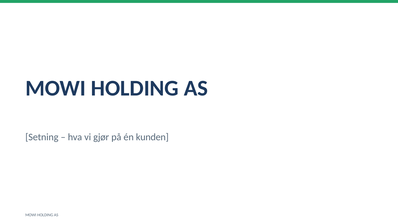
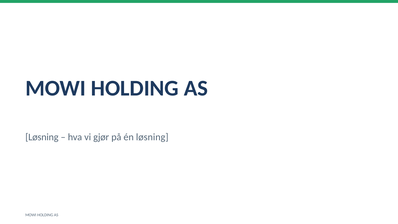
Setning at (42, 137): Setning -> Løsning
én kunden: kunden -> løsning
